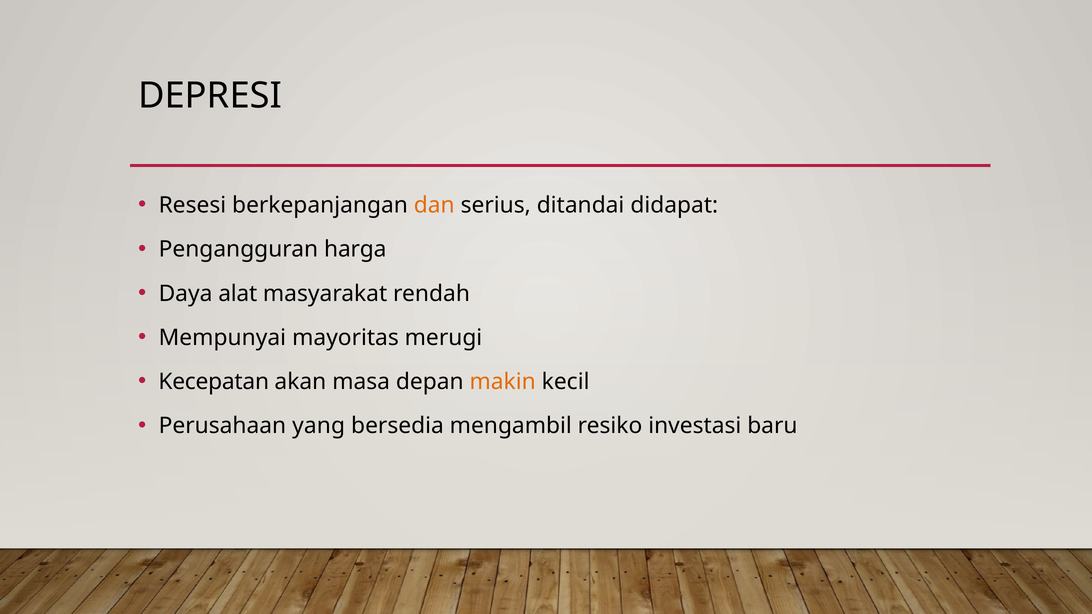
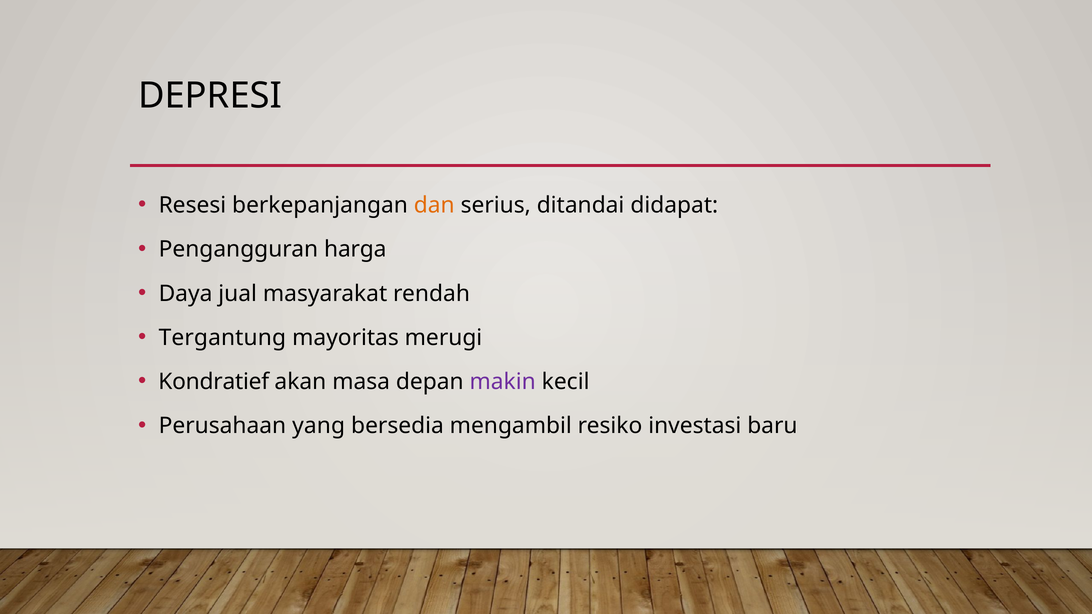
alat: alat -> jual
Mempunyai: Mempunyai -> Tergantung
Kecepatan: Kecepatan -> Kondratief
makin colour: orange -> purple
